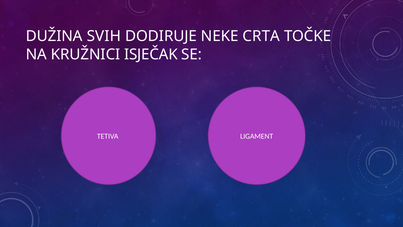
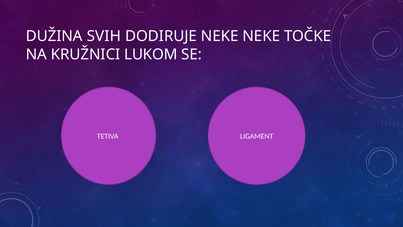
NEKE CRTA: CRTA -> NEKE
ISJEČAK: ISJEČAK -> LUKOM
